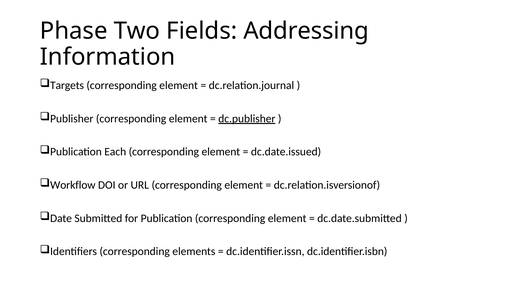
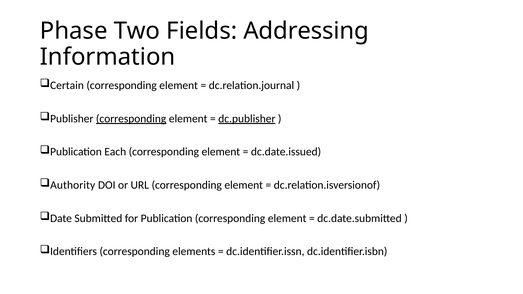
Targets: Targets -> Certain
corresponding at (131, 119) underline: none -> present
Workflow: Workflow -> Authority
